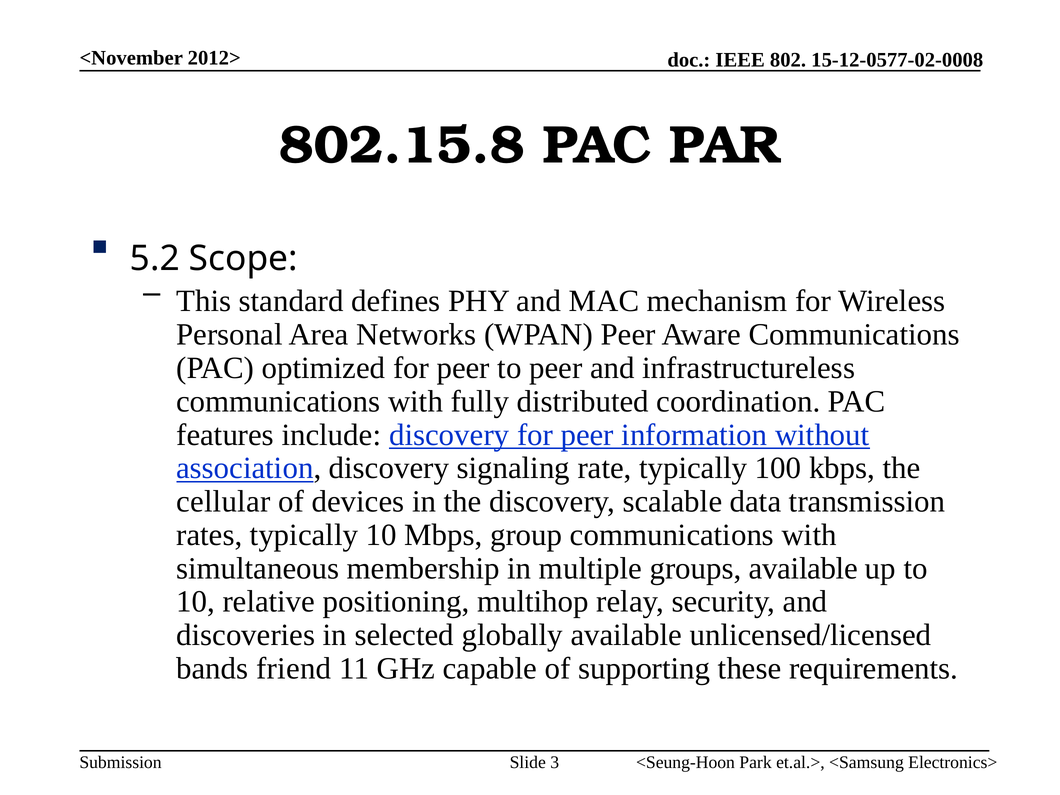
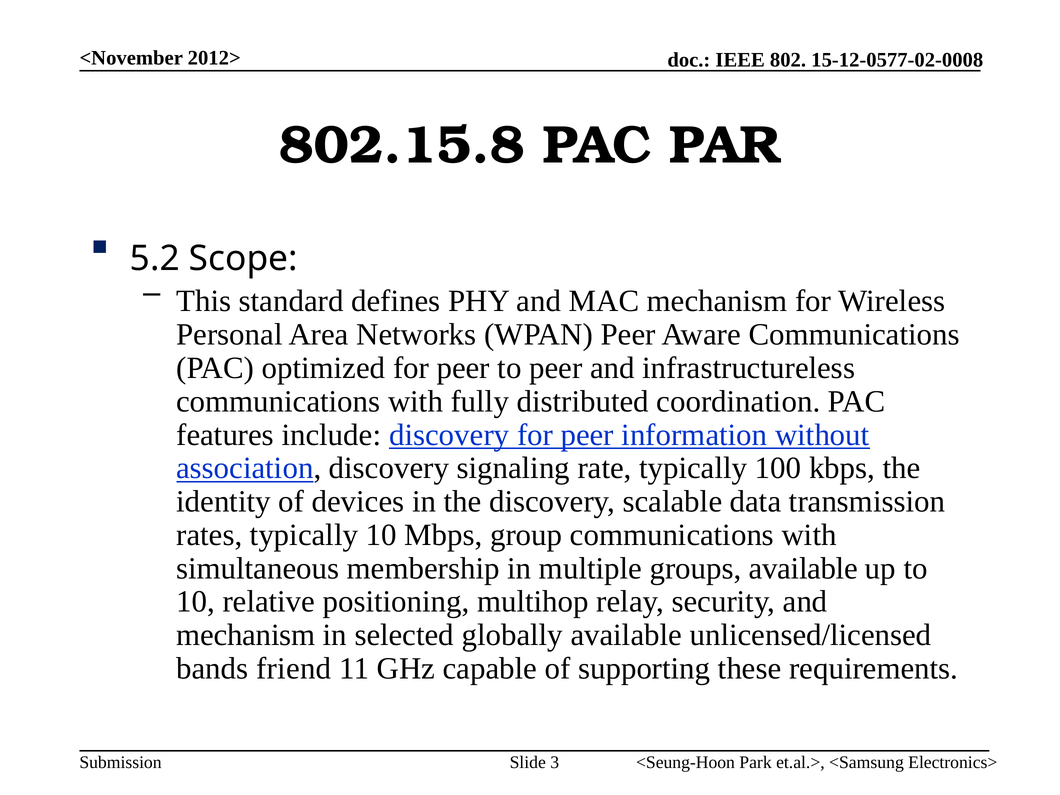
cellular: cellular -> identity
discoveries at (246, 635): discoveries -> mechanism
